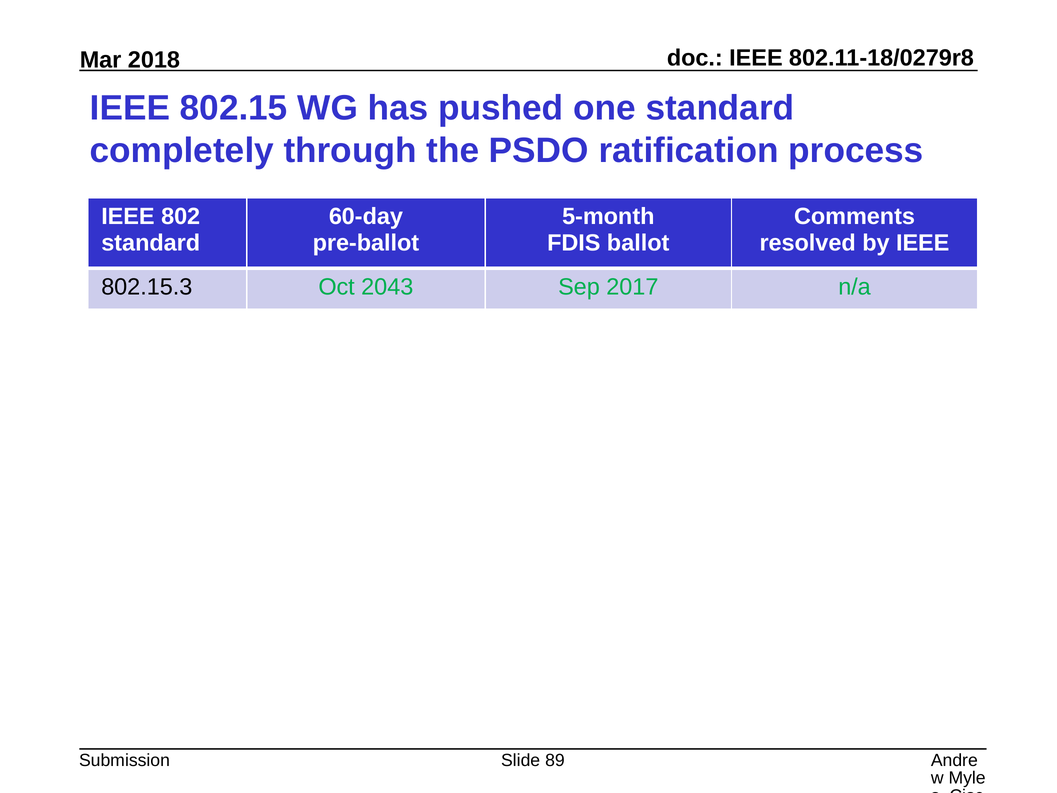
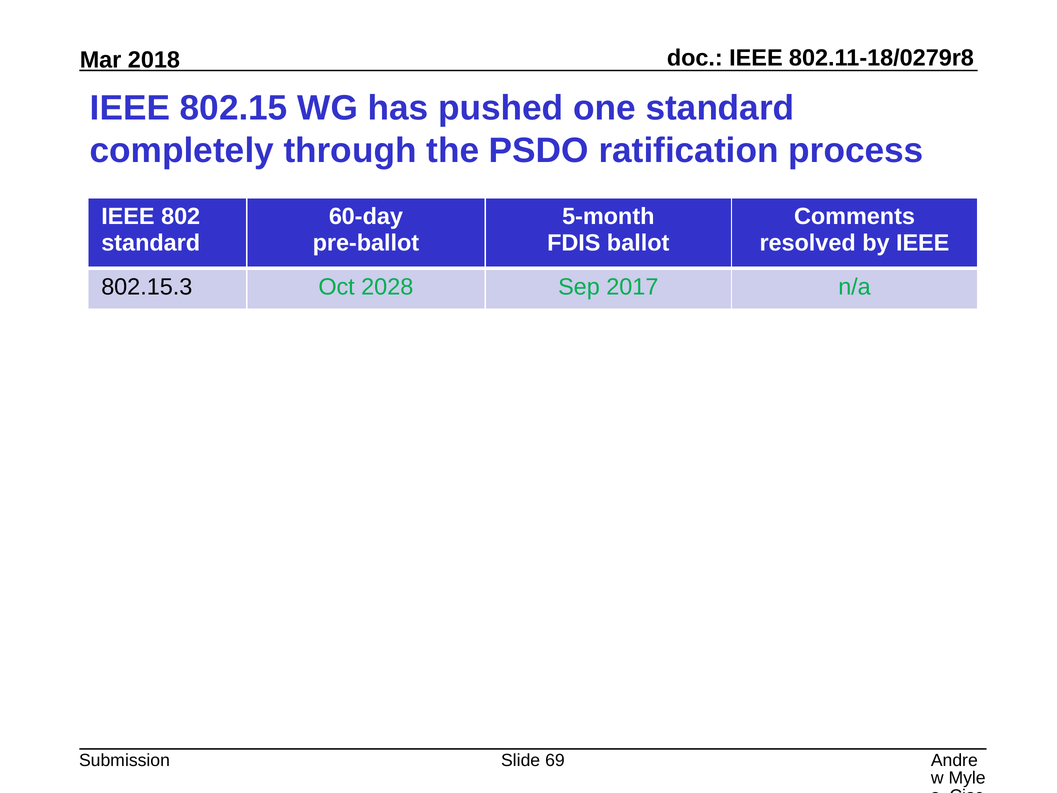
2043: 2043 -> 2028
89: 89 -> 69
